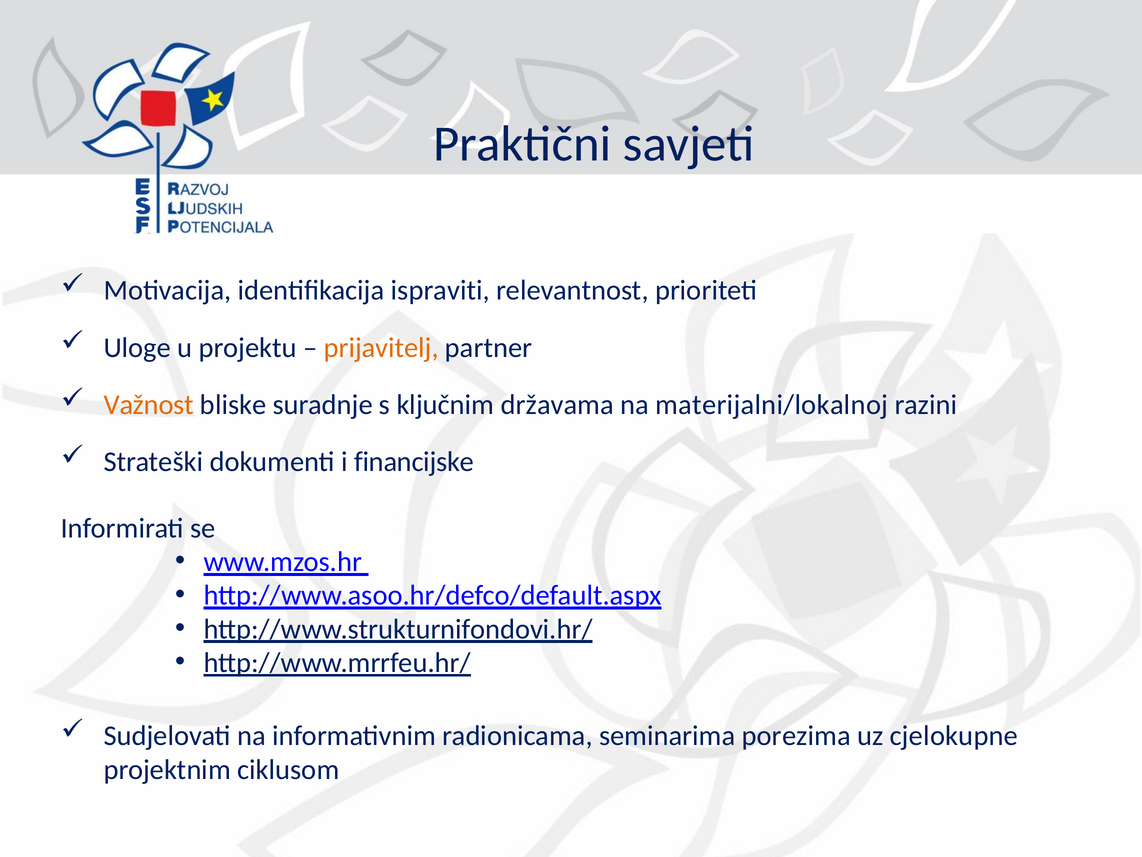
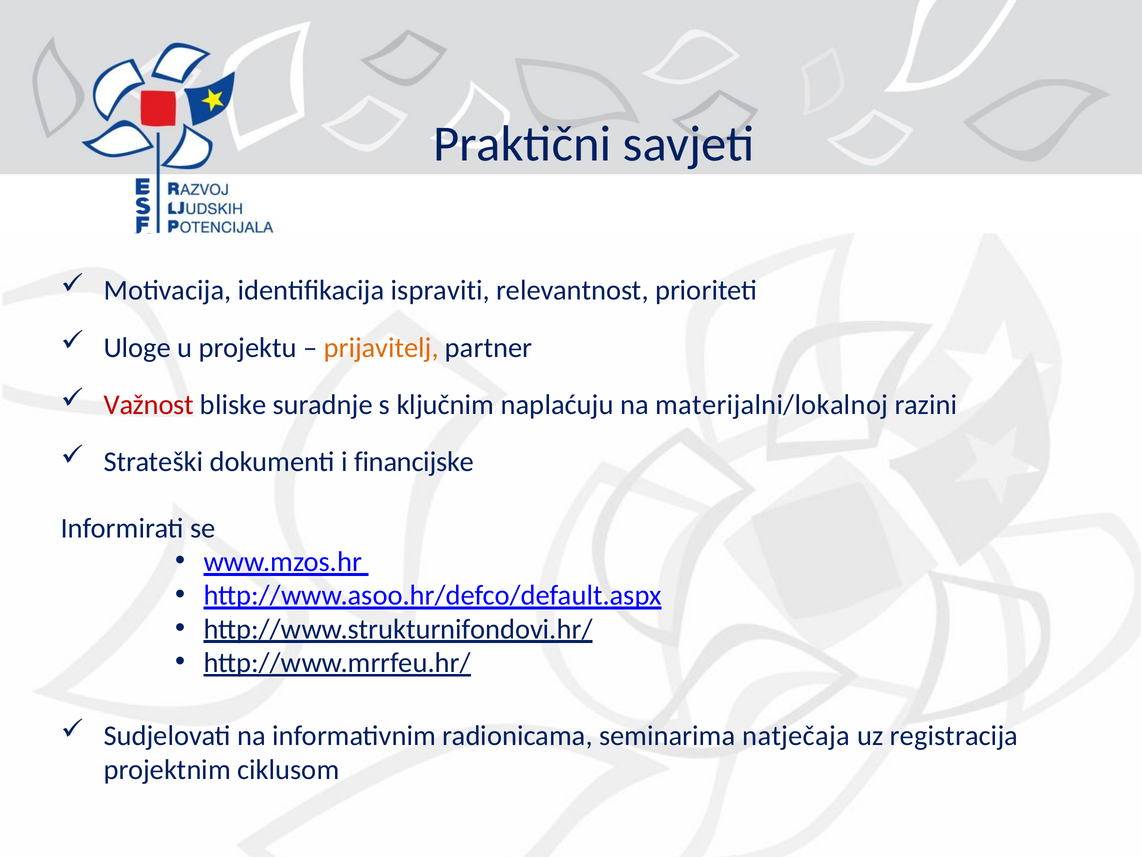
Važnost colour: orange -> red
državama: državama -> naplaćuju
porezima: porezima -> natječaja
cjelokupne: cjelokupne -> registracija
